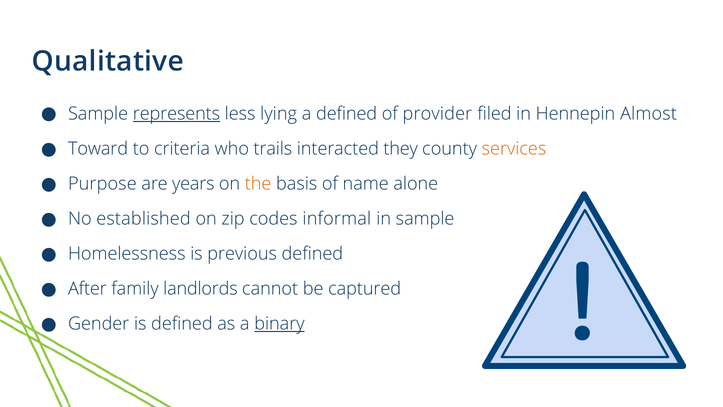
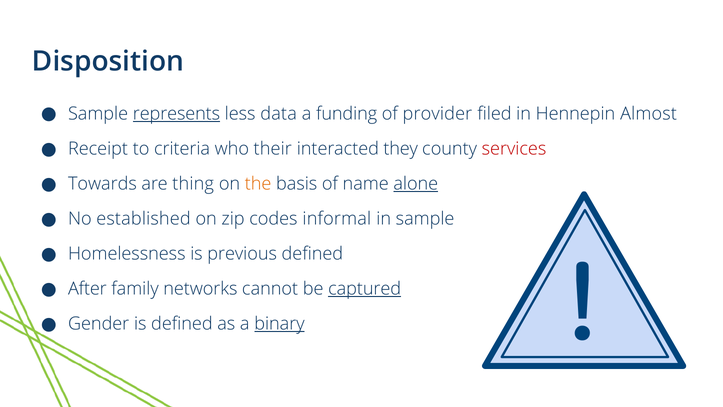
Qualitative: Qualitative -> Disposition
lying: lying -> data
a defined: defined -> funding
Toward: Toward -> Receipt
trails: trails -> their
services colour: orange -> red
Purpose: Purpose -> Towards
years: years -> thing
alone underline: none -> present
landlords: landlords -> networks
captured underline: none -> present
